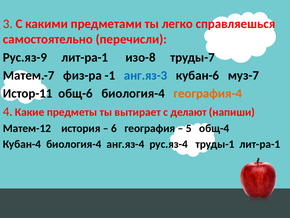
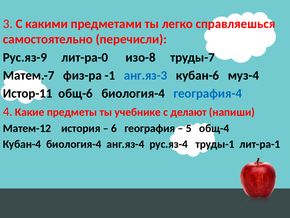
Рус.яз-9 лит-ра-1: лит-ра-1 -> лит-ра-0
муз-7: муз-7 -> муз-4
география-4 colour: orange -> blue
вытирает: вытирает -> учебнике
